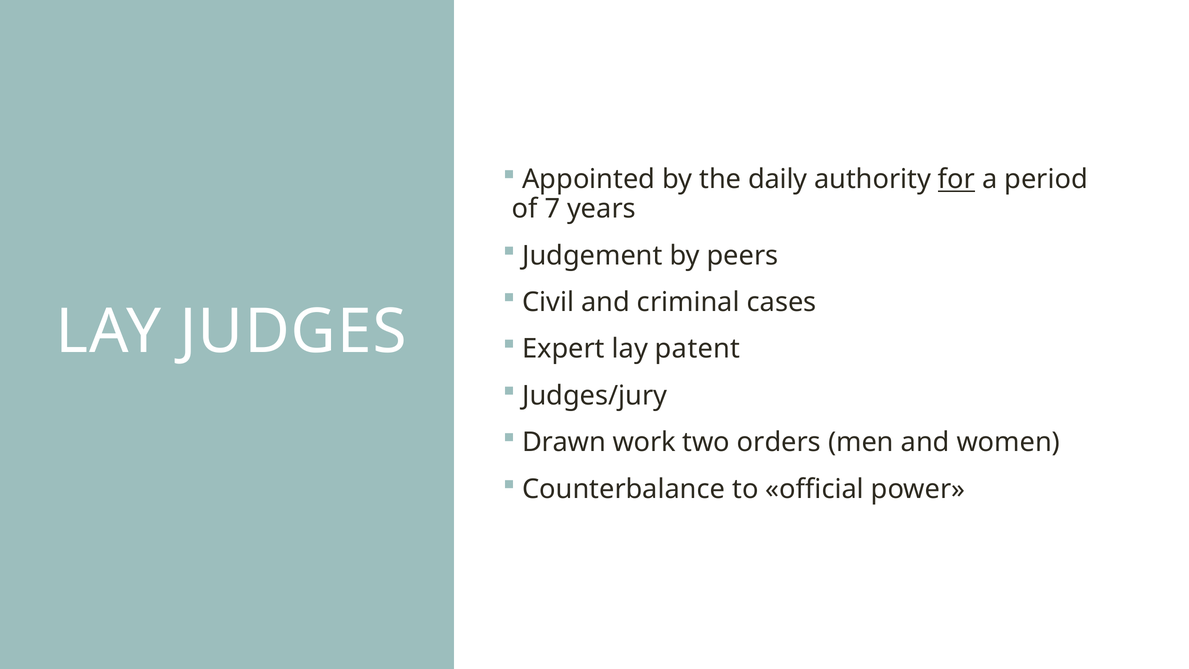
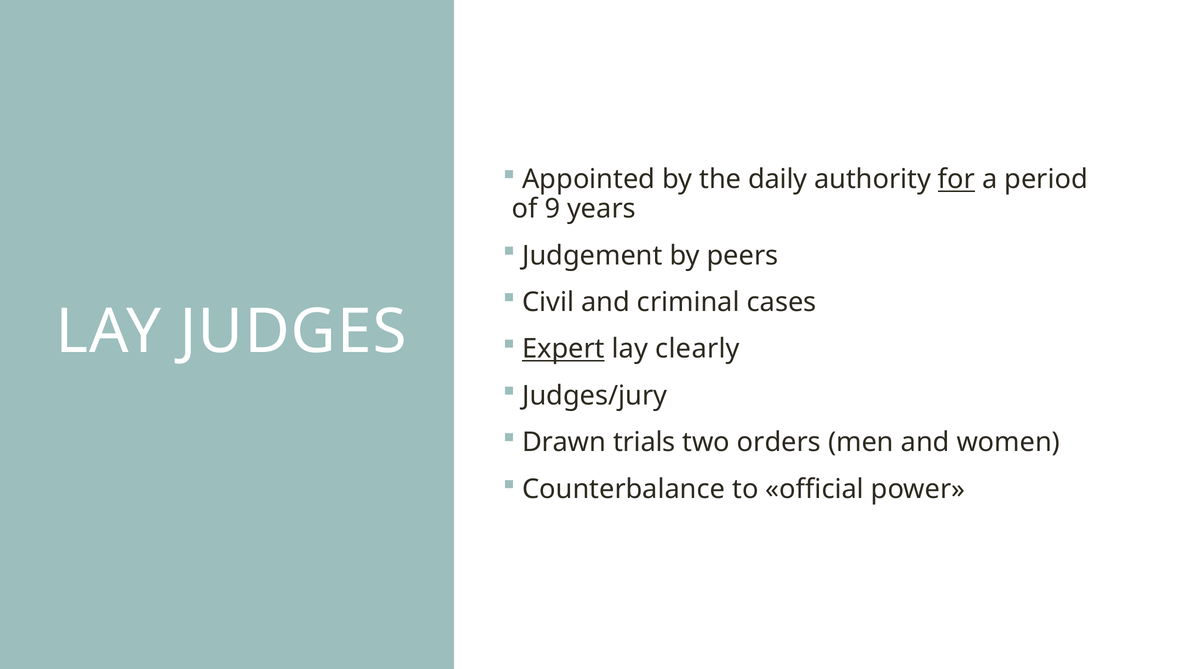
7: 7 -> 9
Expert underline: none -> present
patent: patent -> clearly
work: work -> trials
